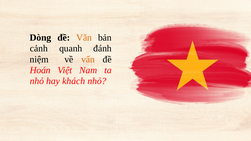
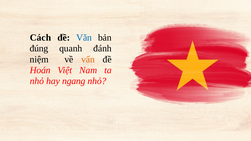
Dòng: Dòng -> Cách
Văn colour: orange -> blue
cảnh: cảnh -> đúng
khách: khách -> ngang
